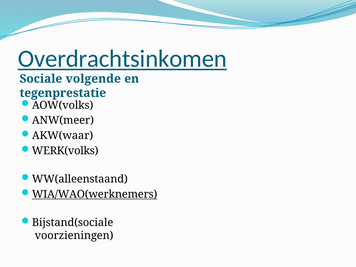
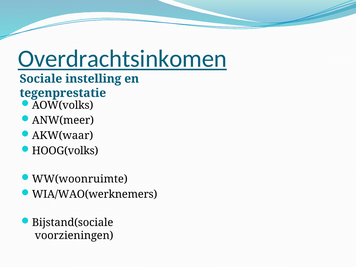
volgende: volgende -> instelling
WERK(volks: WERK(volks -> HOOG(volks
WW(alleenstaand: WW(alleenstaand -> WW(woonruimte
WIA/WAO(werknemers underline: present -> none
